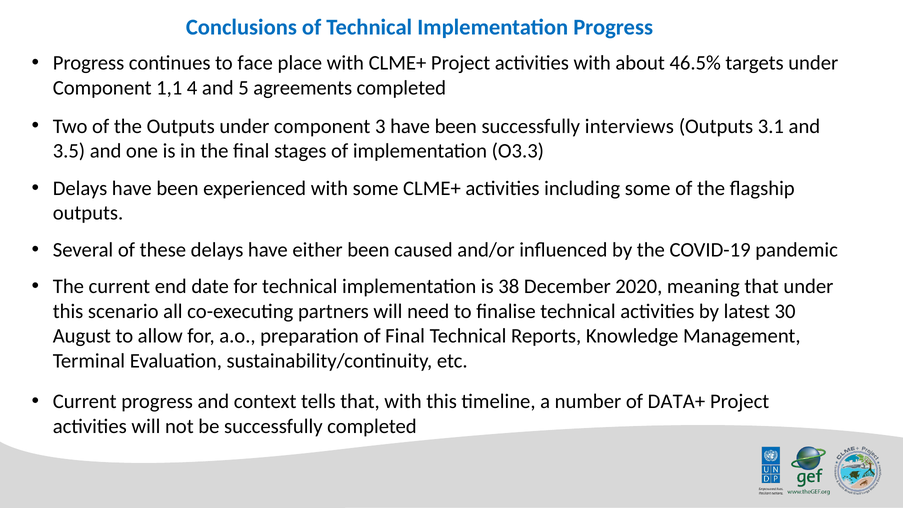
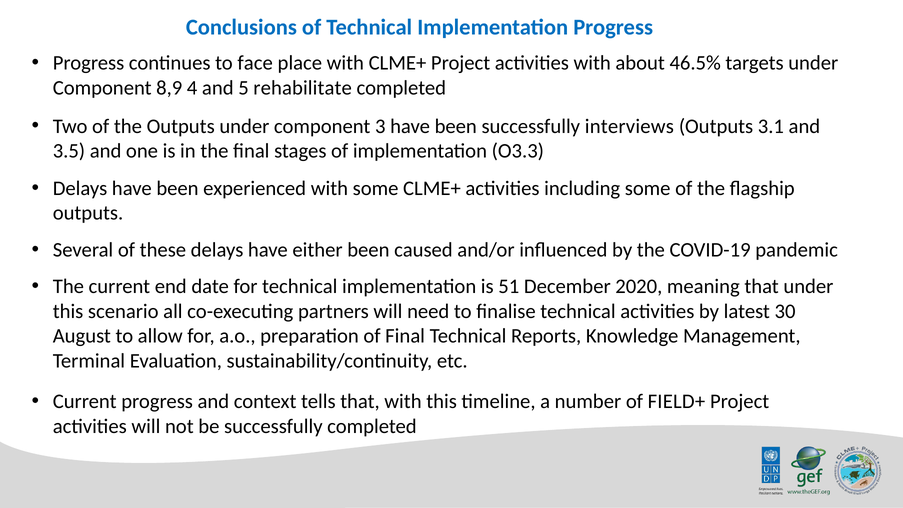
1,1: 1,1 -> 8,9
agreements: agreements -> rehabilitate
38: 38 -> 51
DATA+: DATA+ -> FIELD+
